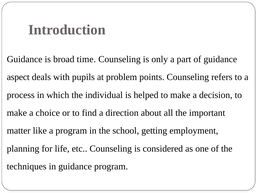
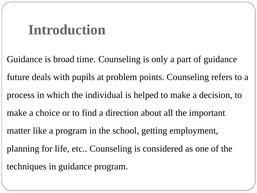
aspect: aspect -> future
